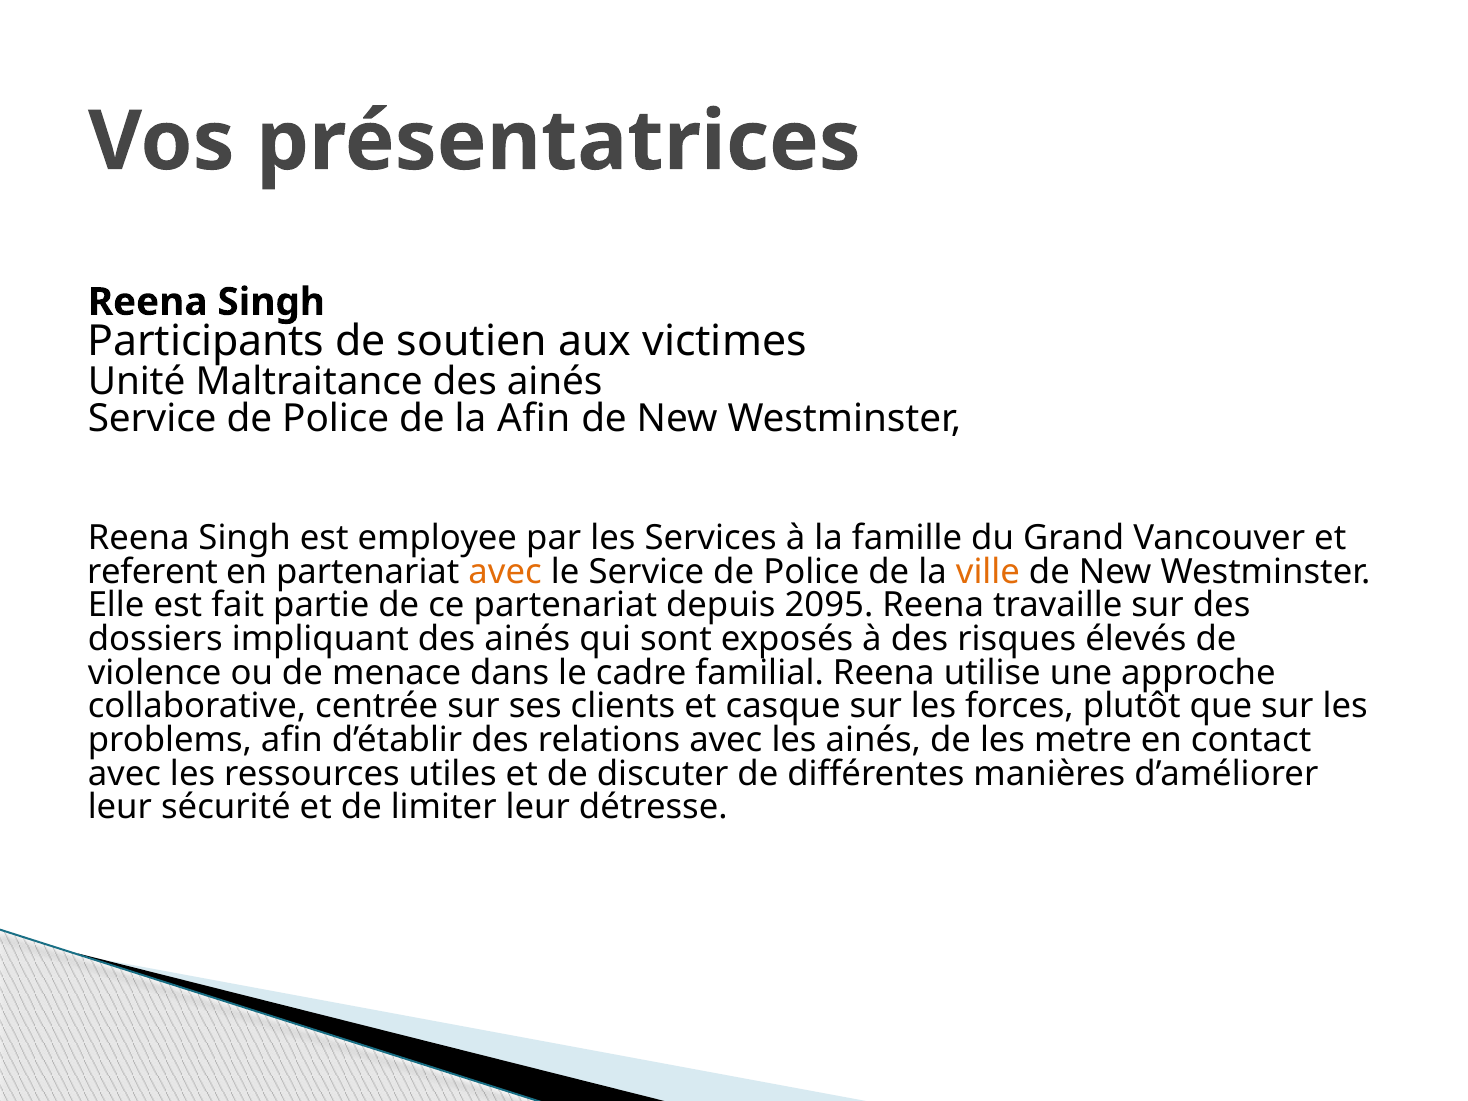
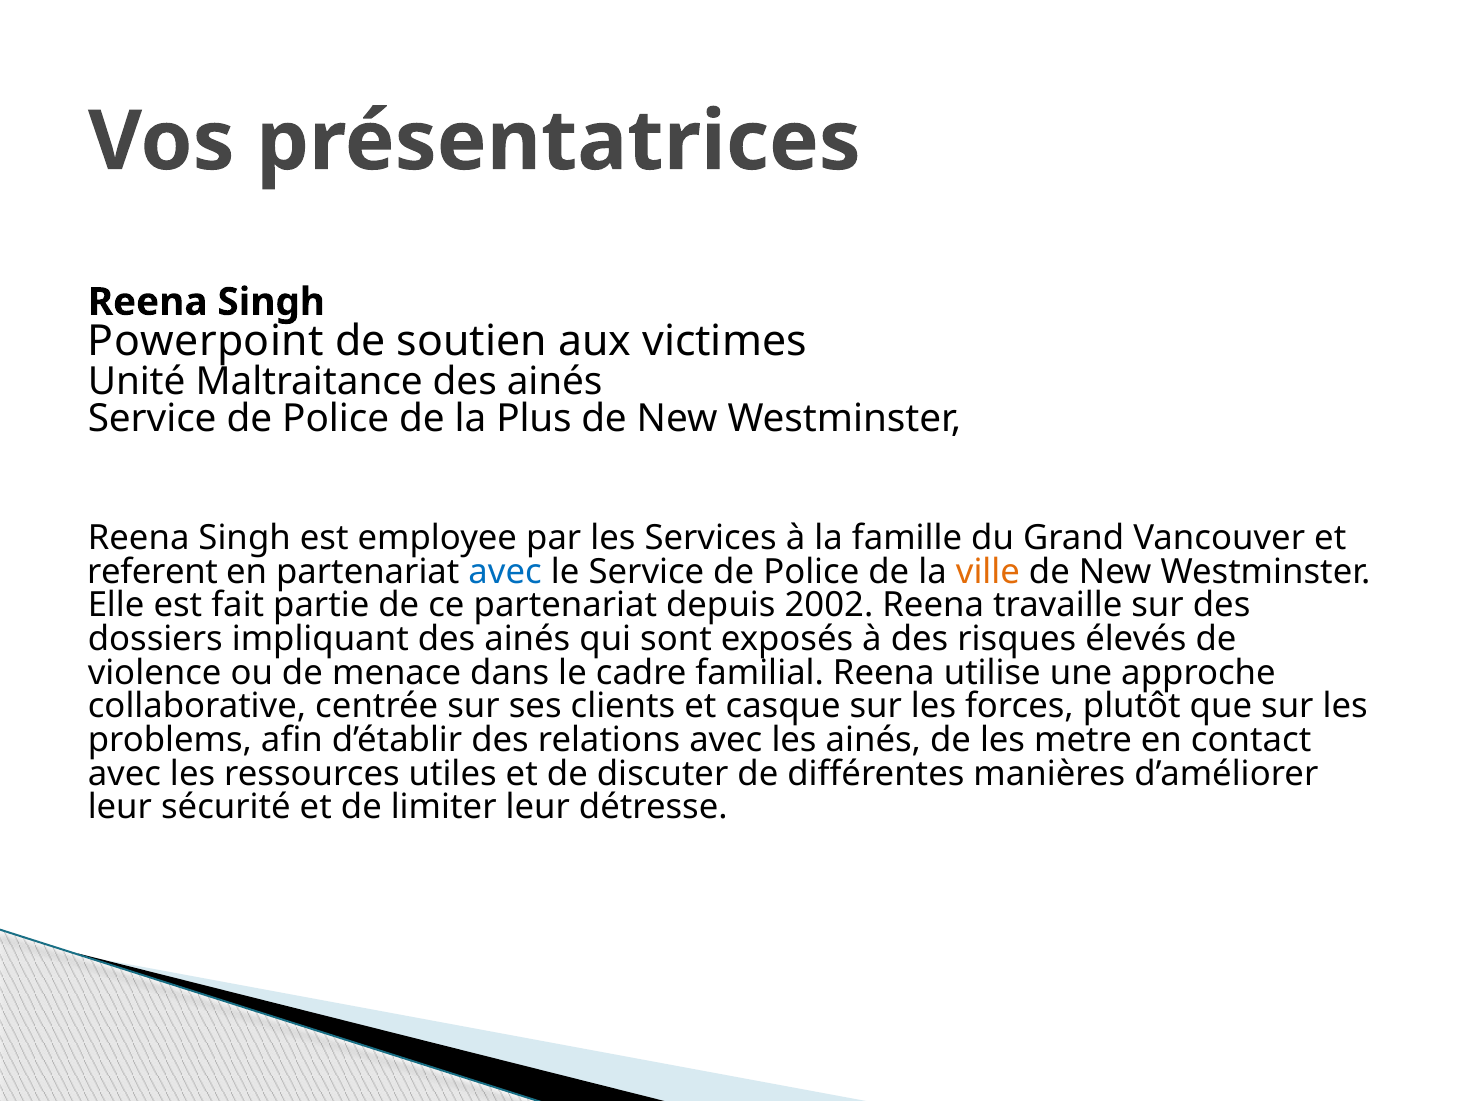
Participants: Participants -> Powerpoint
la Afin: Afin -> Plus
avec at (505, 572) colour: orange -> blue
2095: 2095 -> 2002
